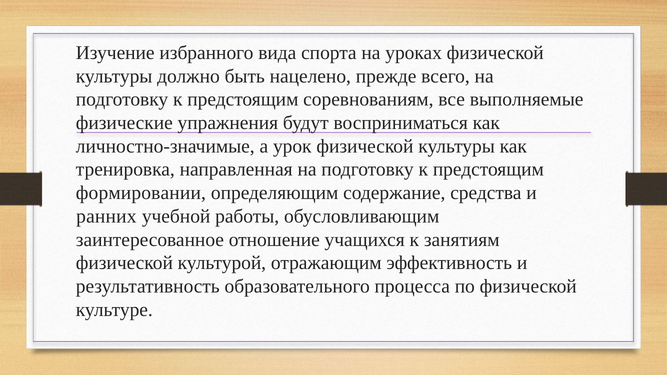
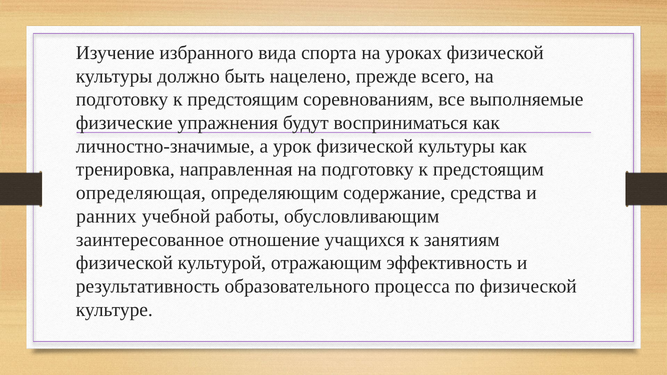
формировании: формировании -> определяющая
